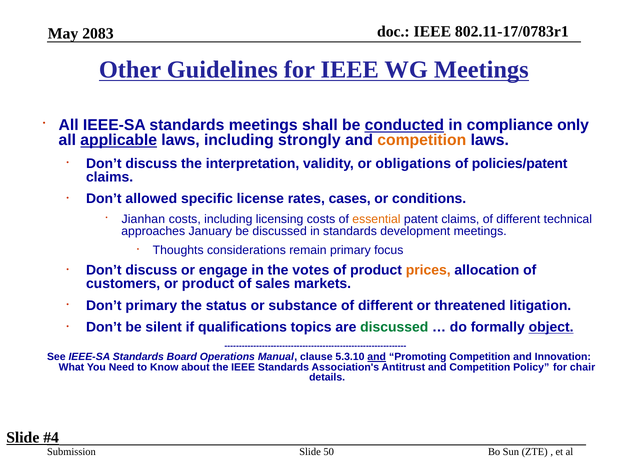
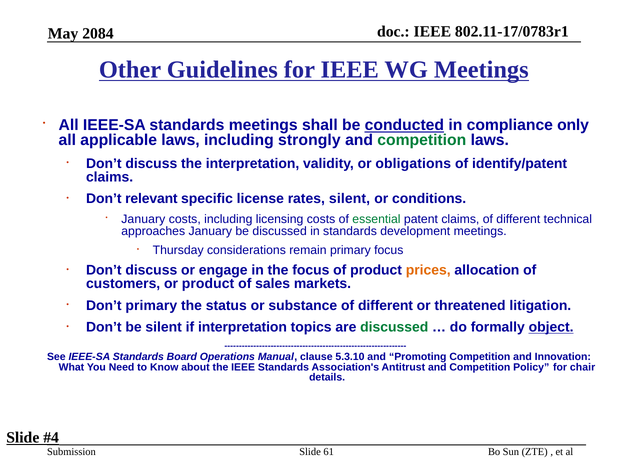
2083: 2083 -> 2084
applicable underline: present -> none
competition at (422, 140) colour: orange -> green
policies/patent: policies/patent -> identify/patent
allowed: allowed -> relevant
rates cases: cases -> silent
Jianhan at (143, 219): Jianhan -> January
essential colour: orange -> green
Thoughts: Thoughts -> Thursday
the votes: votes -> focus
if qualifications: qualifications -> interpretation
and at (377, 357) underline: present -> none
50: 50 -> 61
